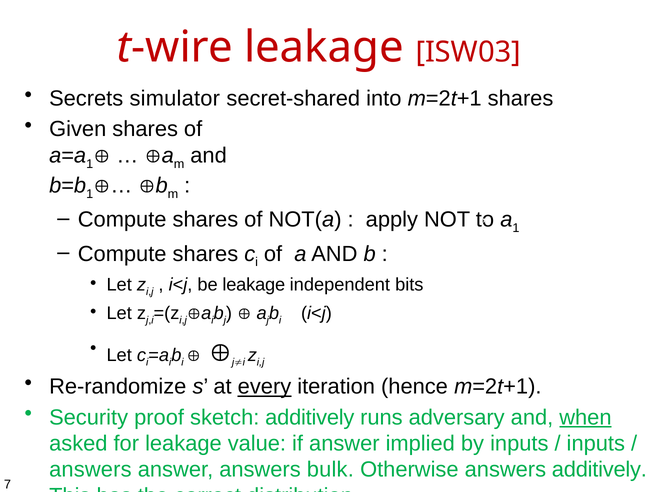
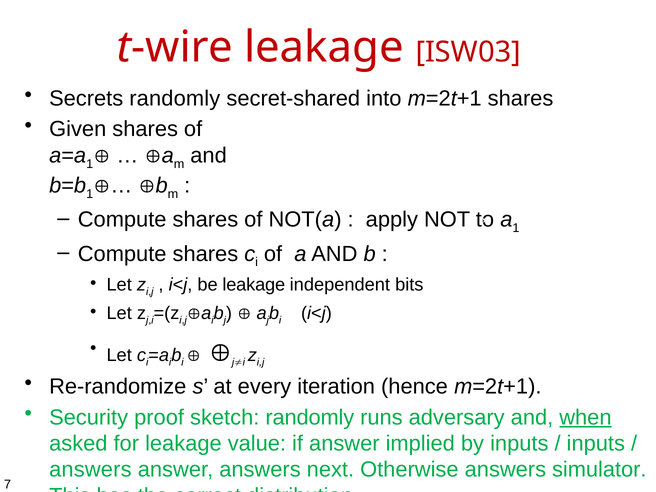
Secrets simulator: simulator -> randomly
every underline: present -> none
sketch additively: additively -> randomly
bulk: bulk -> next
answers additively: additively -> simulator
